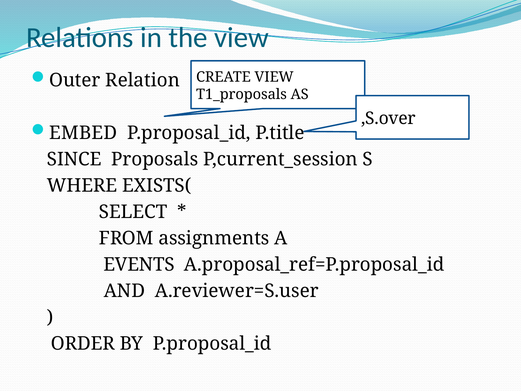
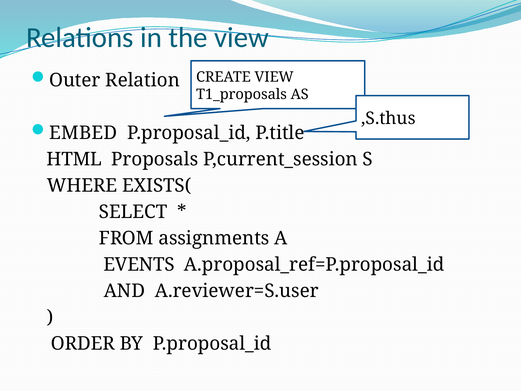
,S.over: ,S.over -> ,S.thus
SINCE: SINCE -> HTML
